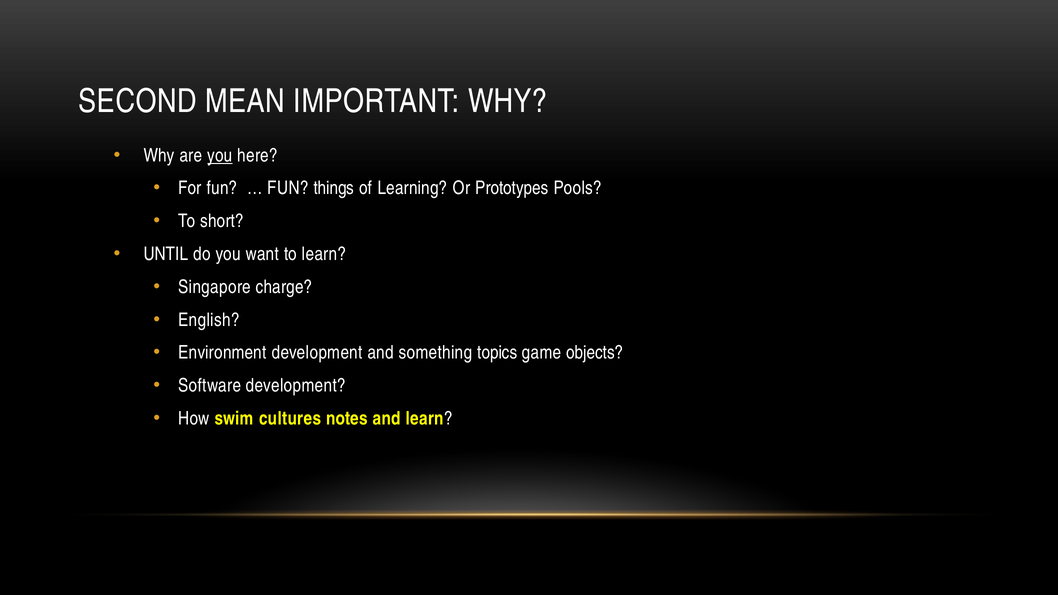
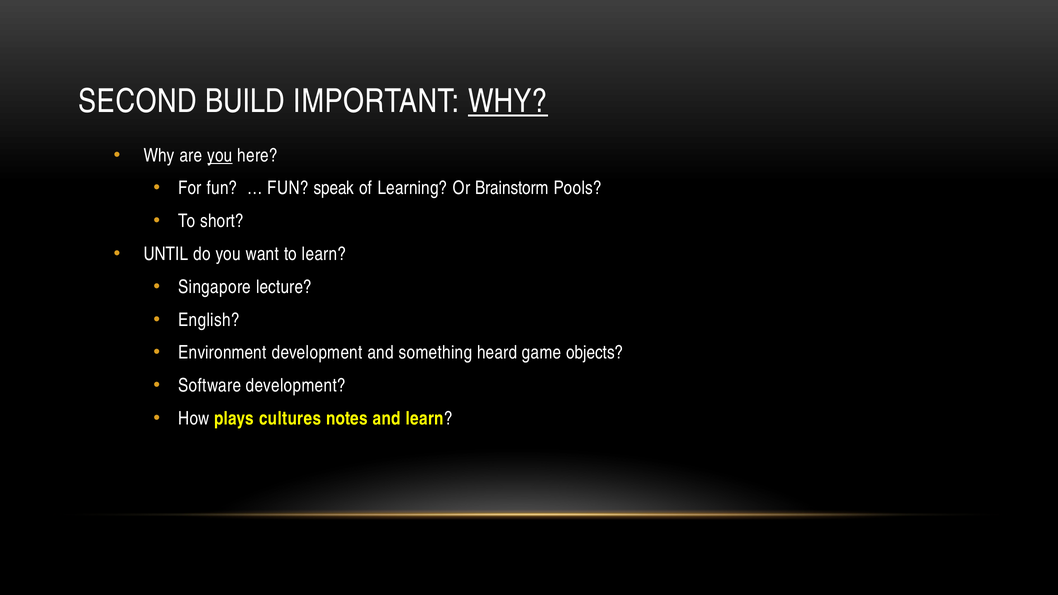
MEAN: MEAN -> BUILD
WHY at (508, 101) underline: none -> present
things: things -> speak
Prototypes: Prototypes -> Brainstorm
charge: charge -> lecture
topics: topics -> heard
swim: swim -> plays
